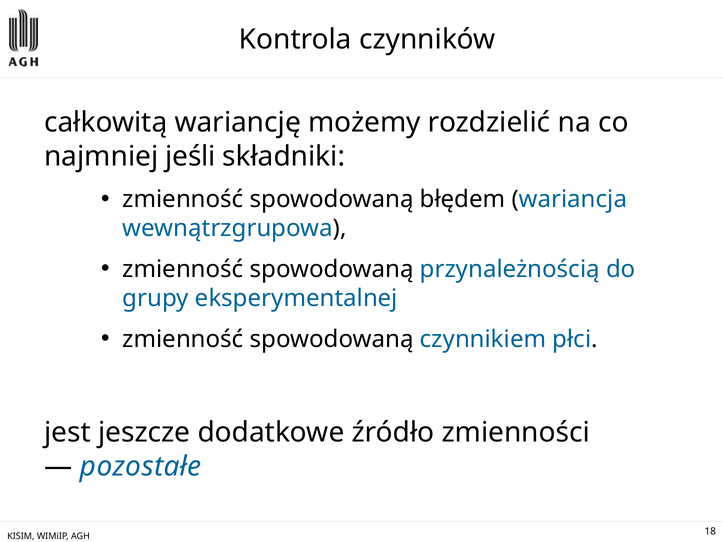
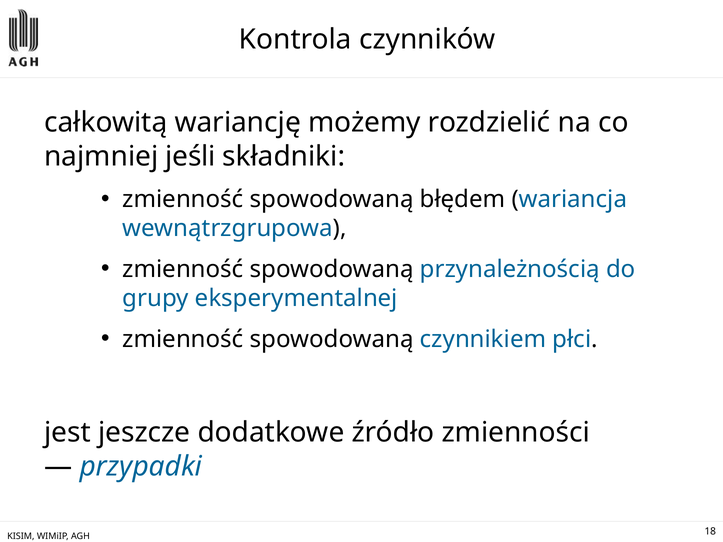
pozostałe: pozostałe -> przypadki
